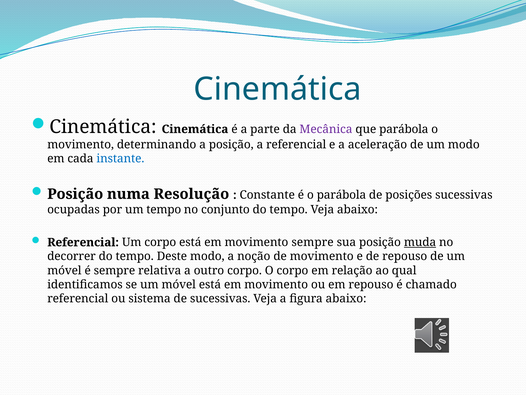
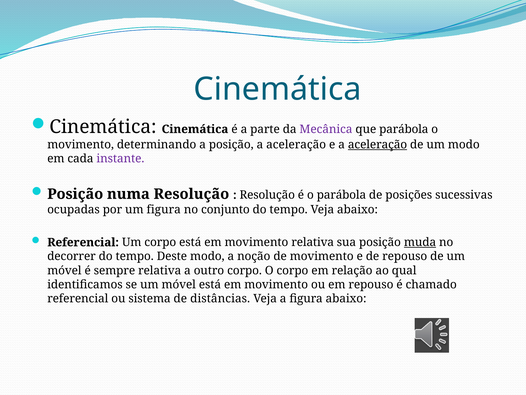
posição a referencial: referencial -> aceleração
aceleração at (378, 145) underline: none -> present
instante colour: blue -> purple
Constante at (267, 195): Constante -> Resolução
um tempo: tempo -> figura
movimento sempre: sempre -> relativa
de sucessivas: sucessivas -> distâncias
